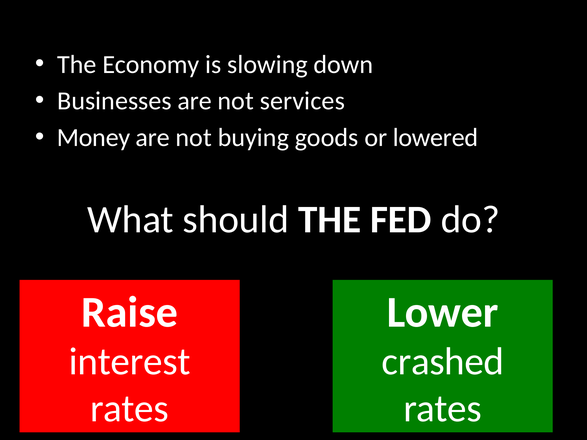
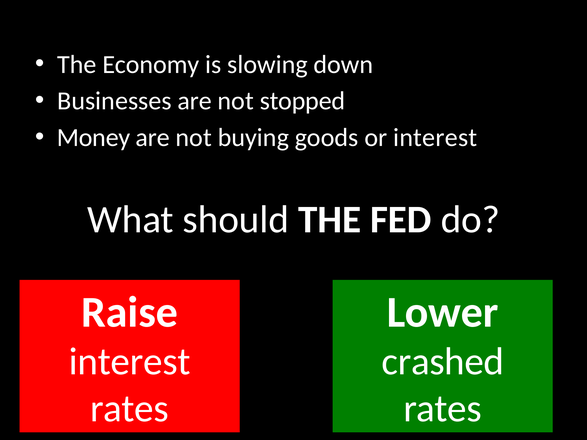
services: services -> stopped
or lowered: lowered -> interest
